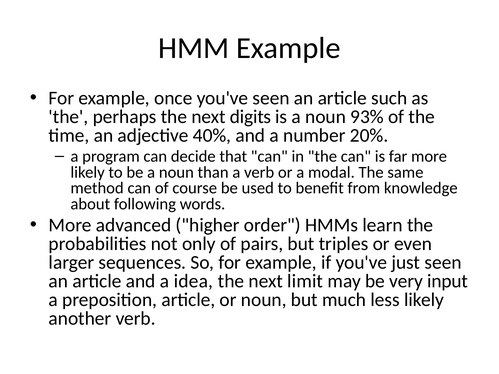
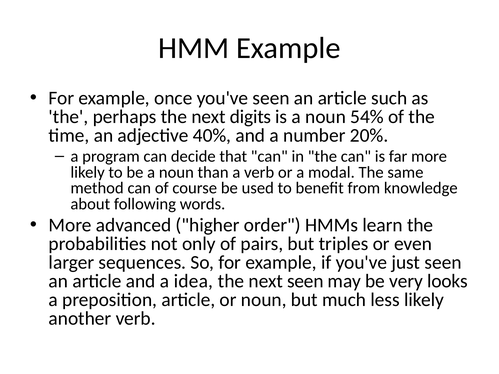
93%: 93% -> 54%
next limit: limit -> seen
input: input -> looks
